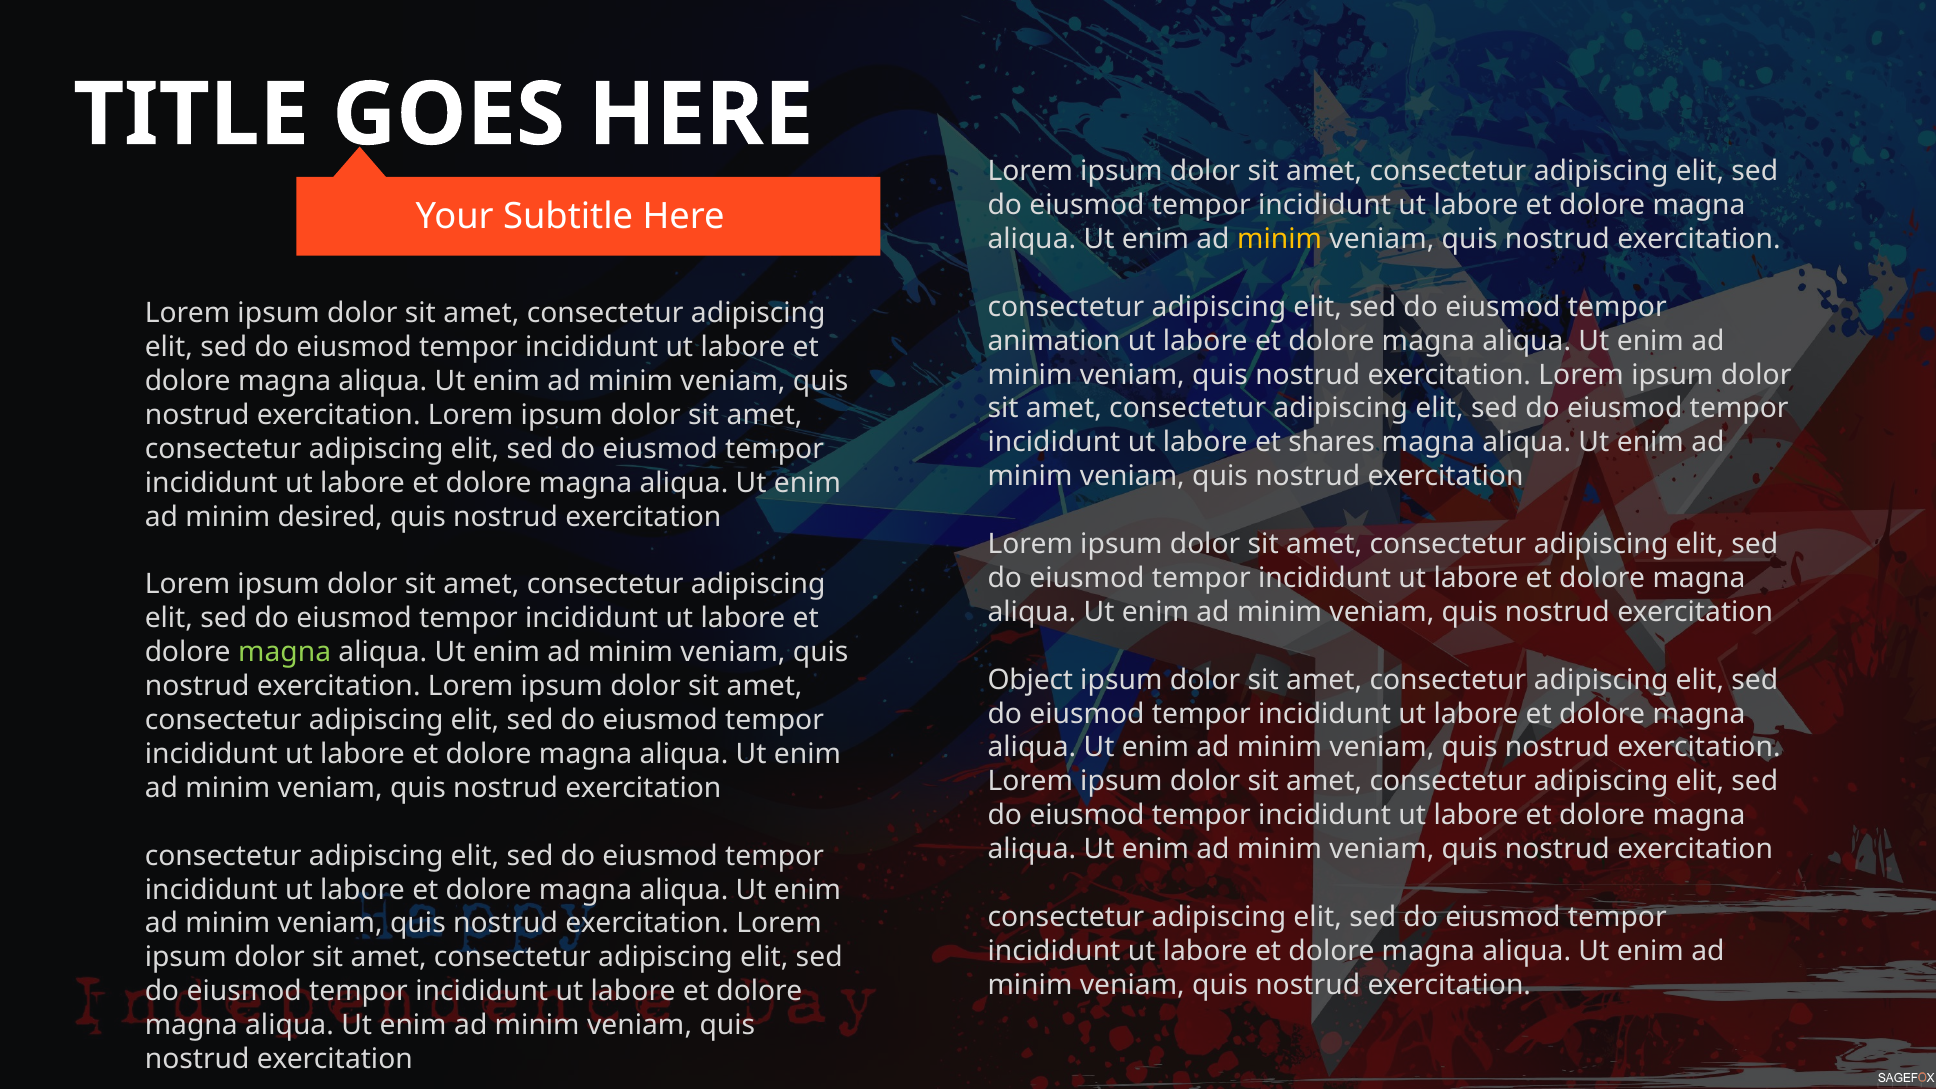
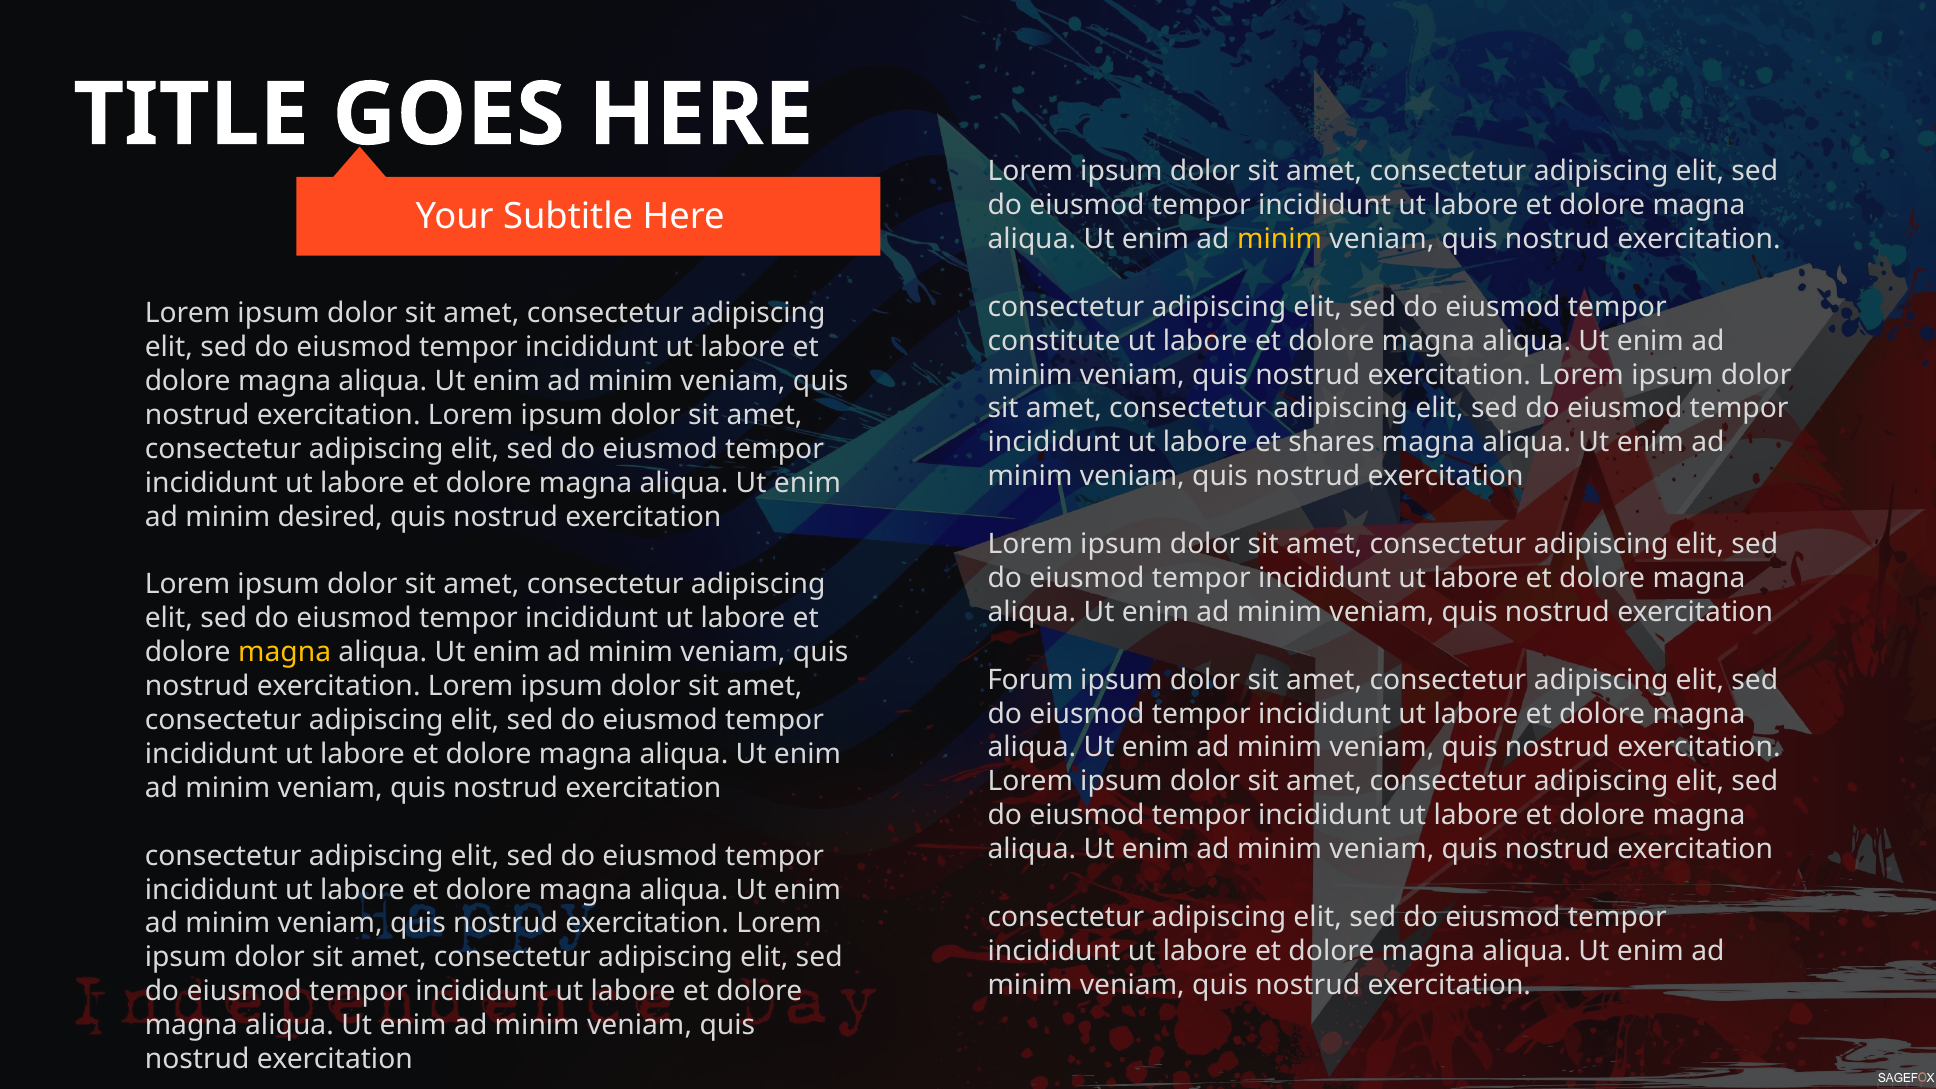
animation: animation -> constitute
magna at (285, 652) colour: light green -> yellow
Object: Object -> Forum
